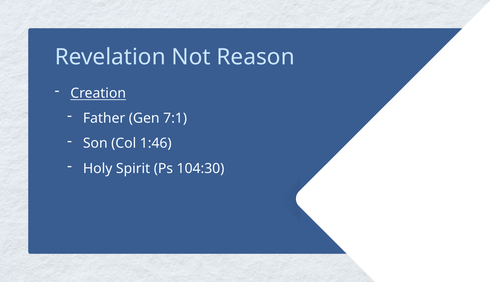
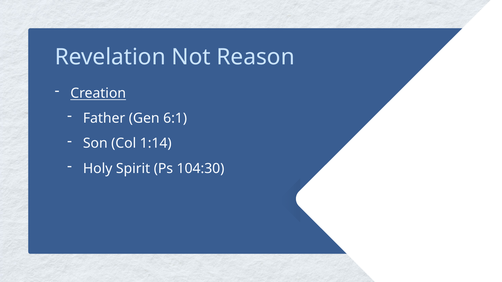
7:1: 7:1 -> 6:1
1:46: 1:46 -> 1:14
